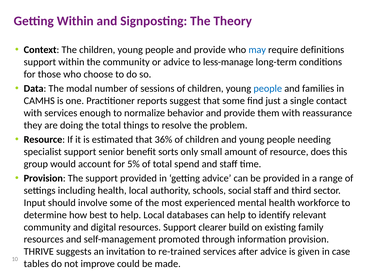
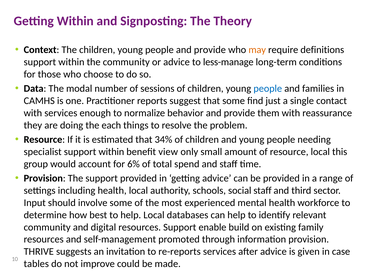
may colour: blue -> orange
the total: total -> each
36%: 36% -> 34%
specialist support senior: senior -> within
sorts: sorts -> view
resource does: does -> local
5%: 5% -> 6%
clearer: clearer -> enable
re-trained: re-trained -> re-reports
